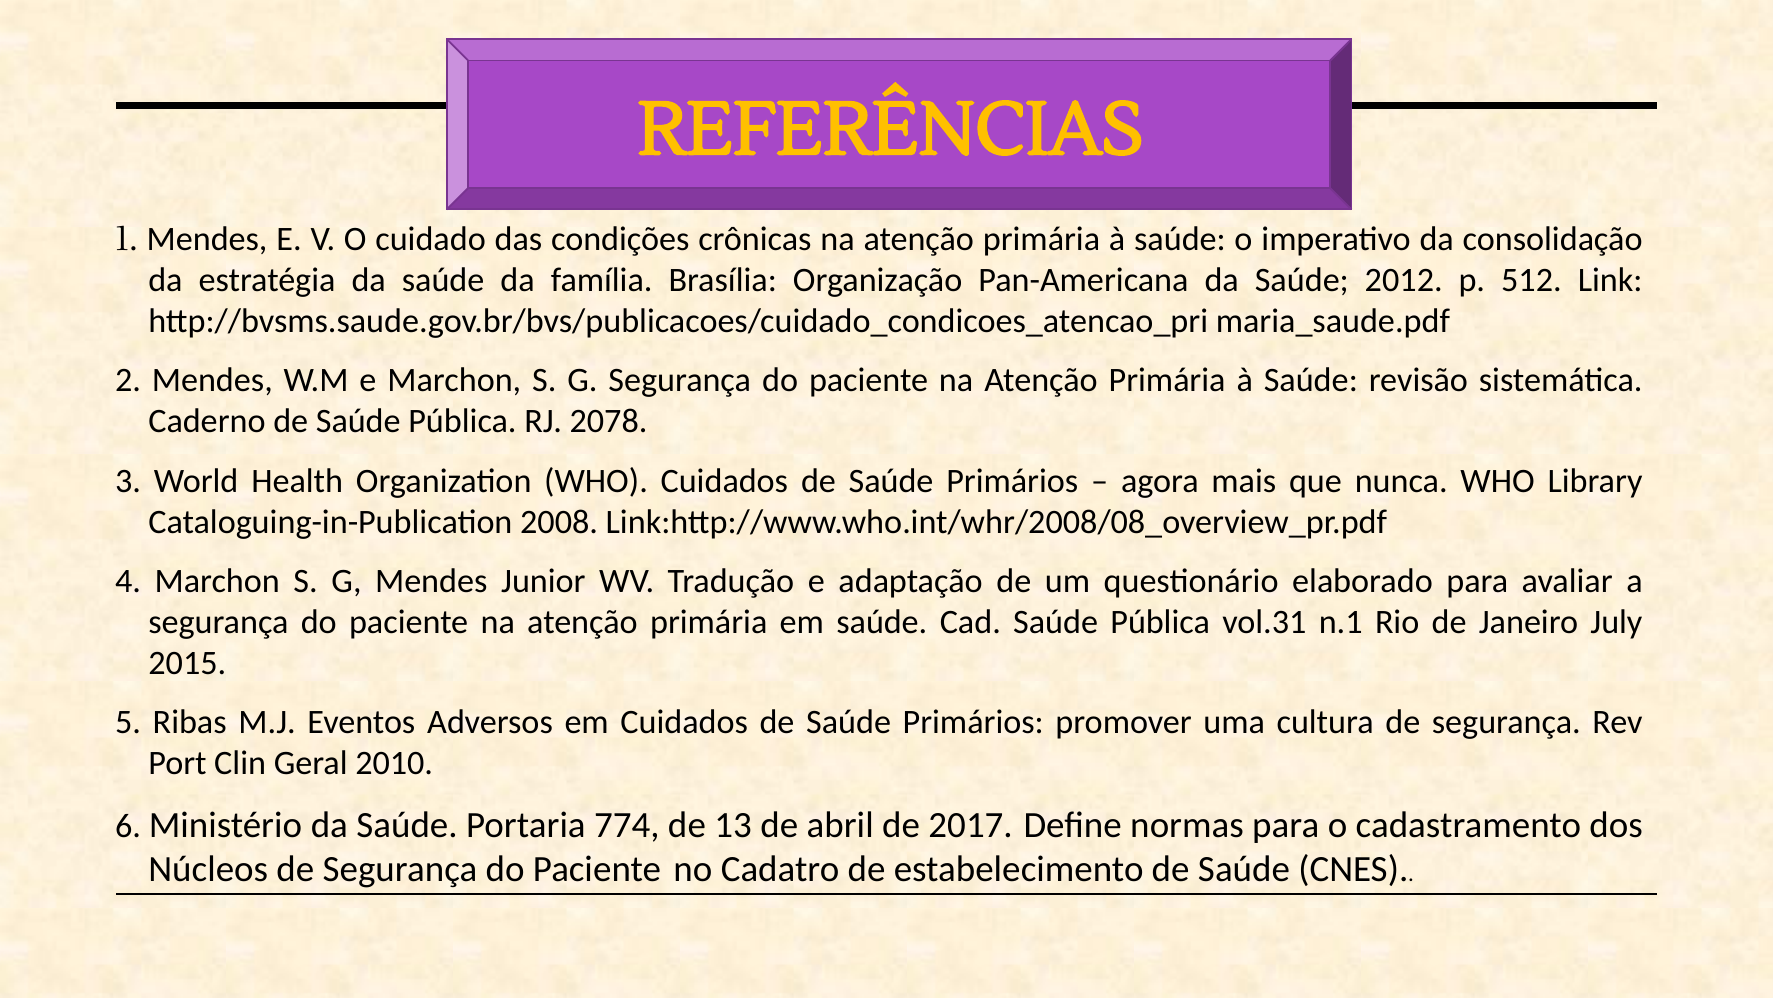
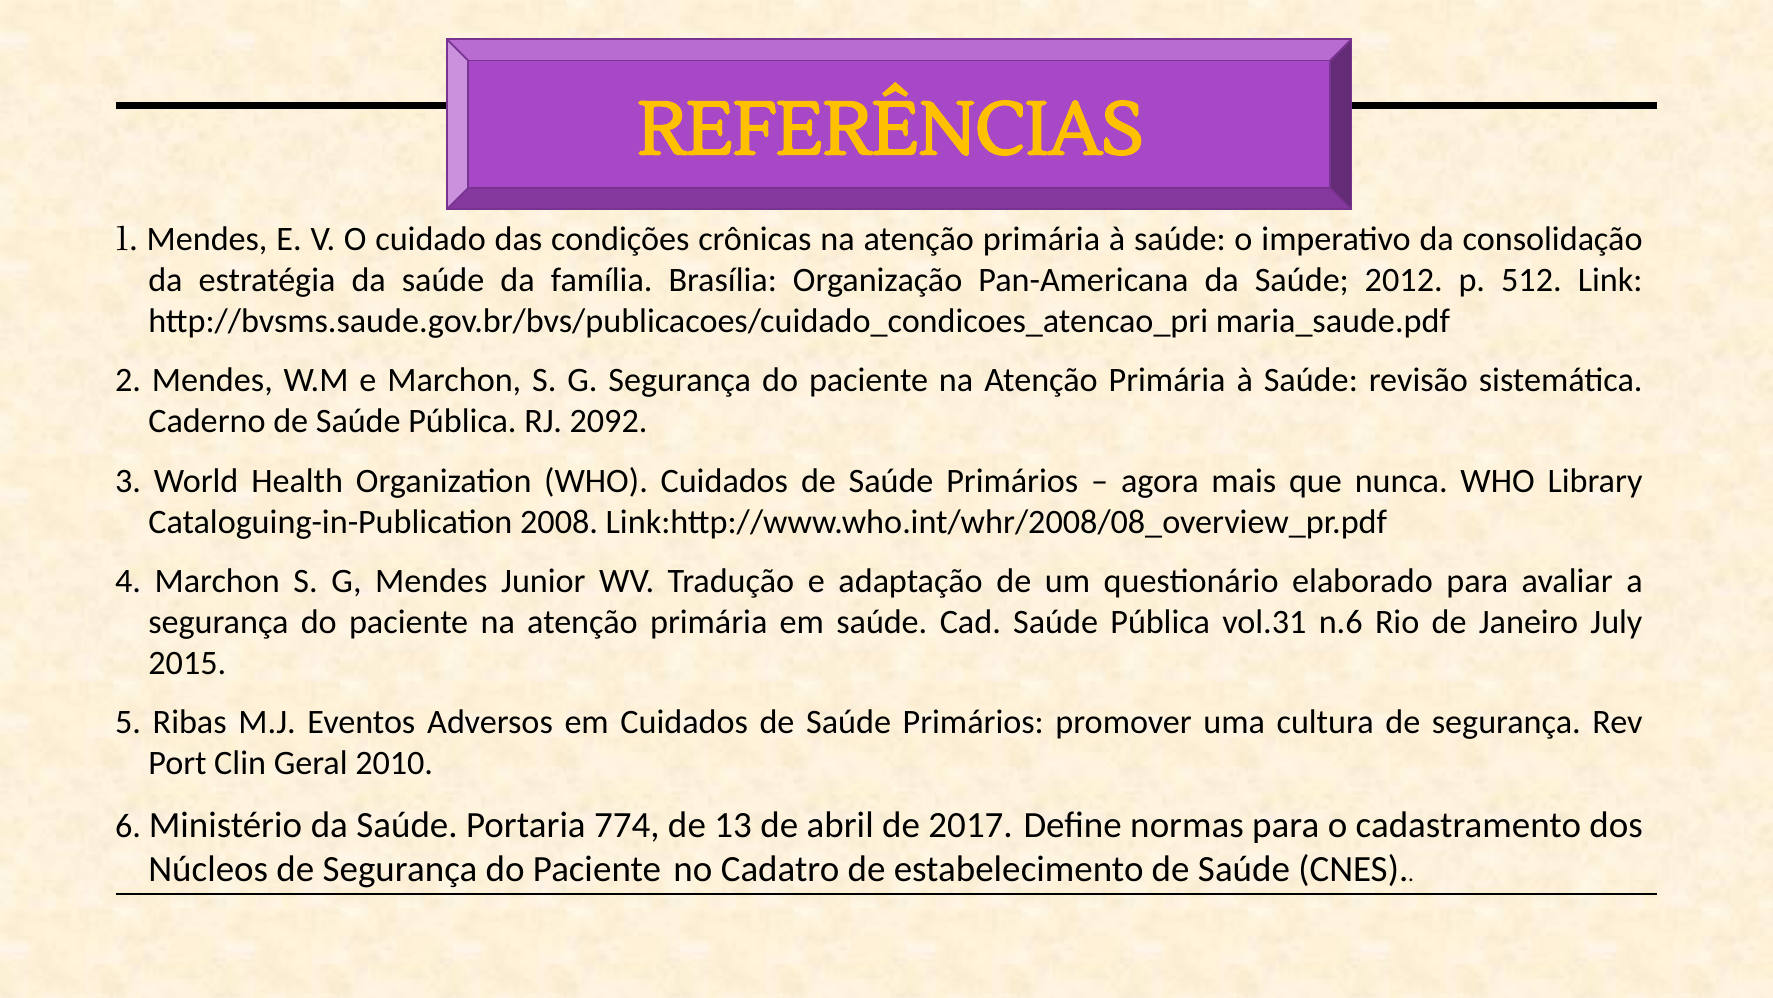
2078: 2078 -> 2092
n.1: n.1 -> n.6
